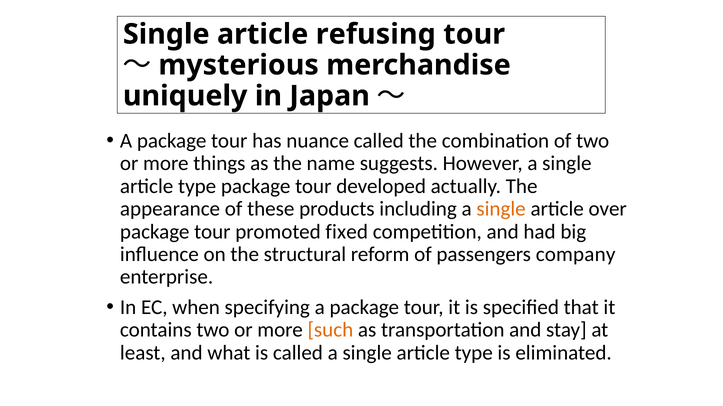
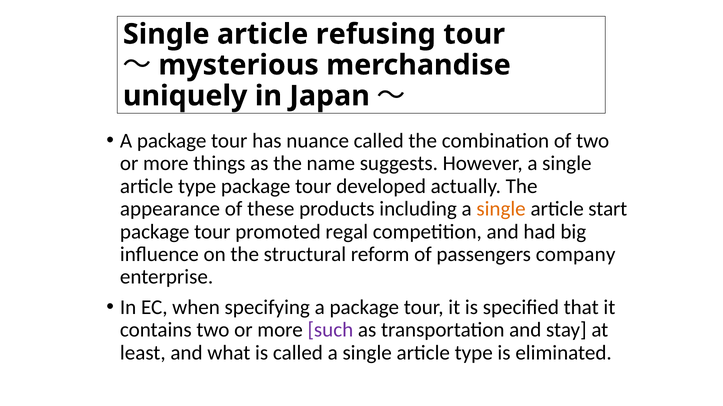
over: over -> start
fixed: fixed -> regal
such colour: orange -> purple
